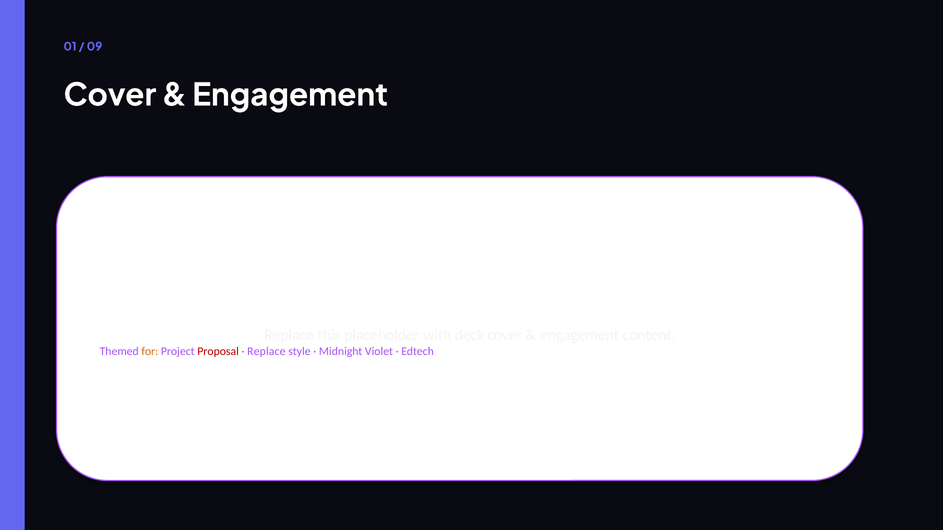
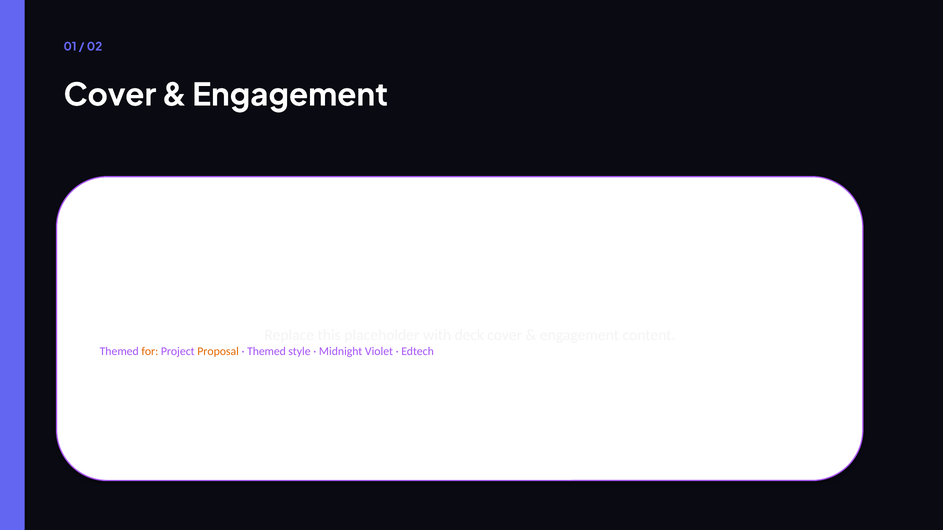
09: 09 -> 02
Proposal colour: red -> orange
Replace at (266, 351): Replace -> Themed
